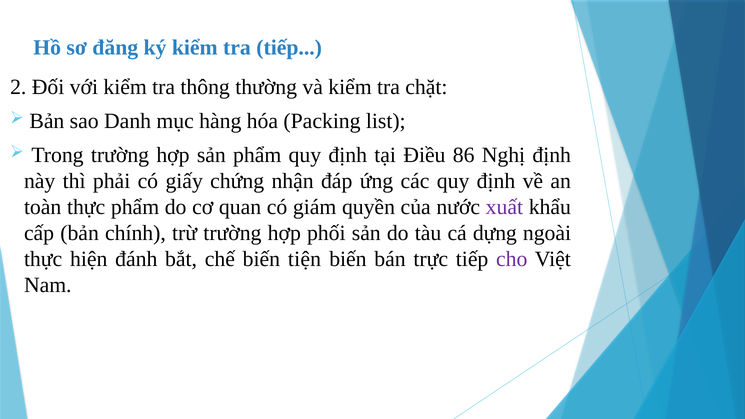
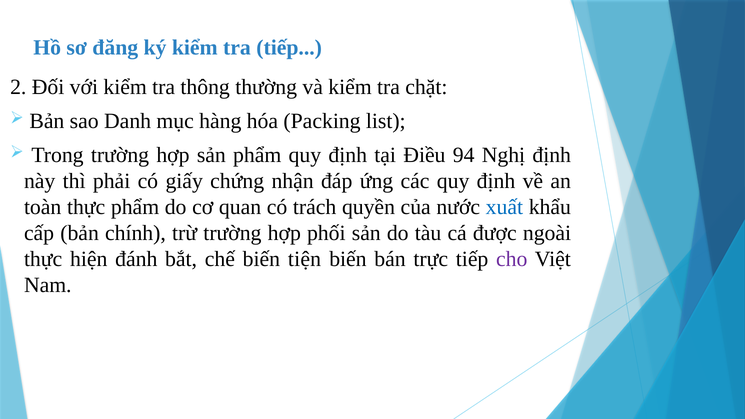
86: 86 -> 94
giám: giám -> trách
xuất colour: purple -> blue
dựng: dựng -> được
